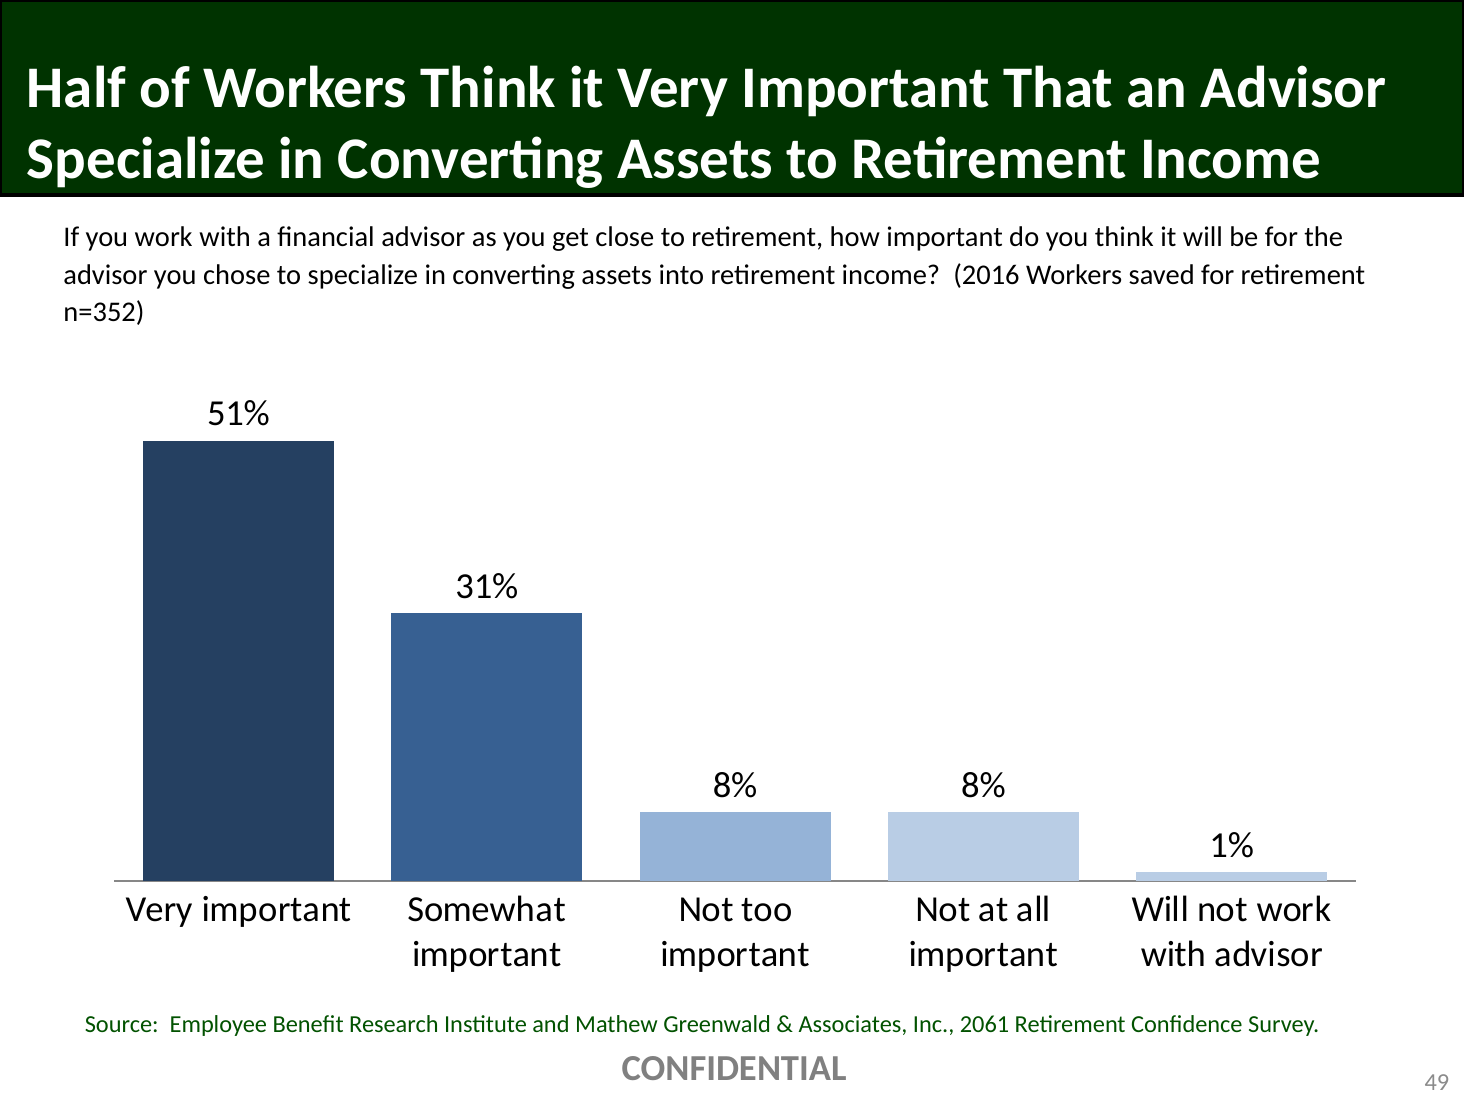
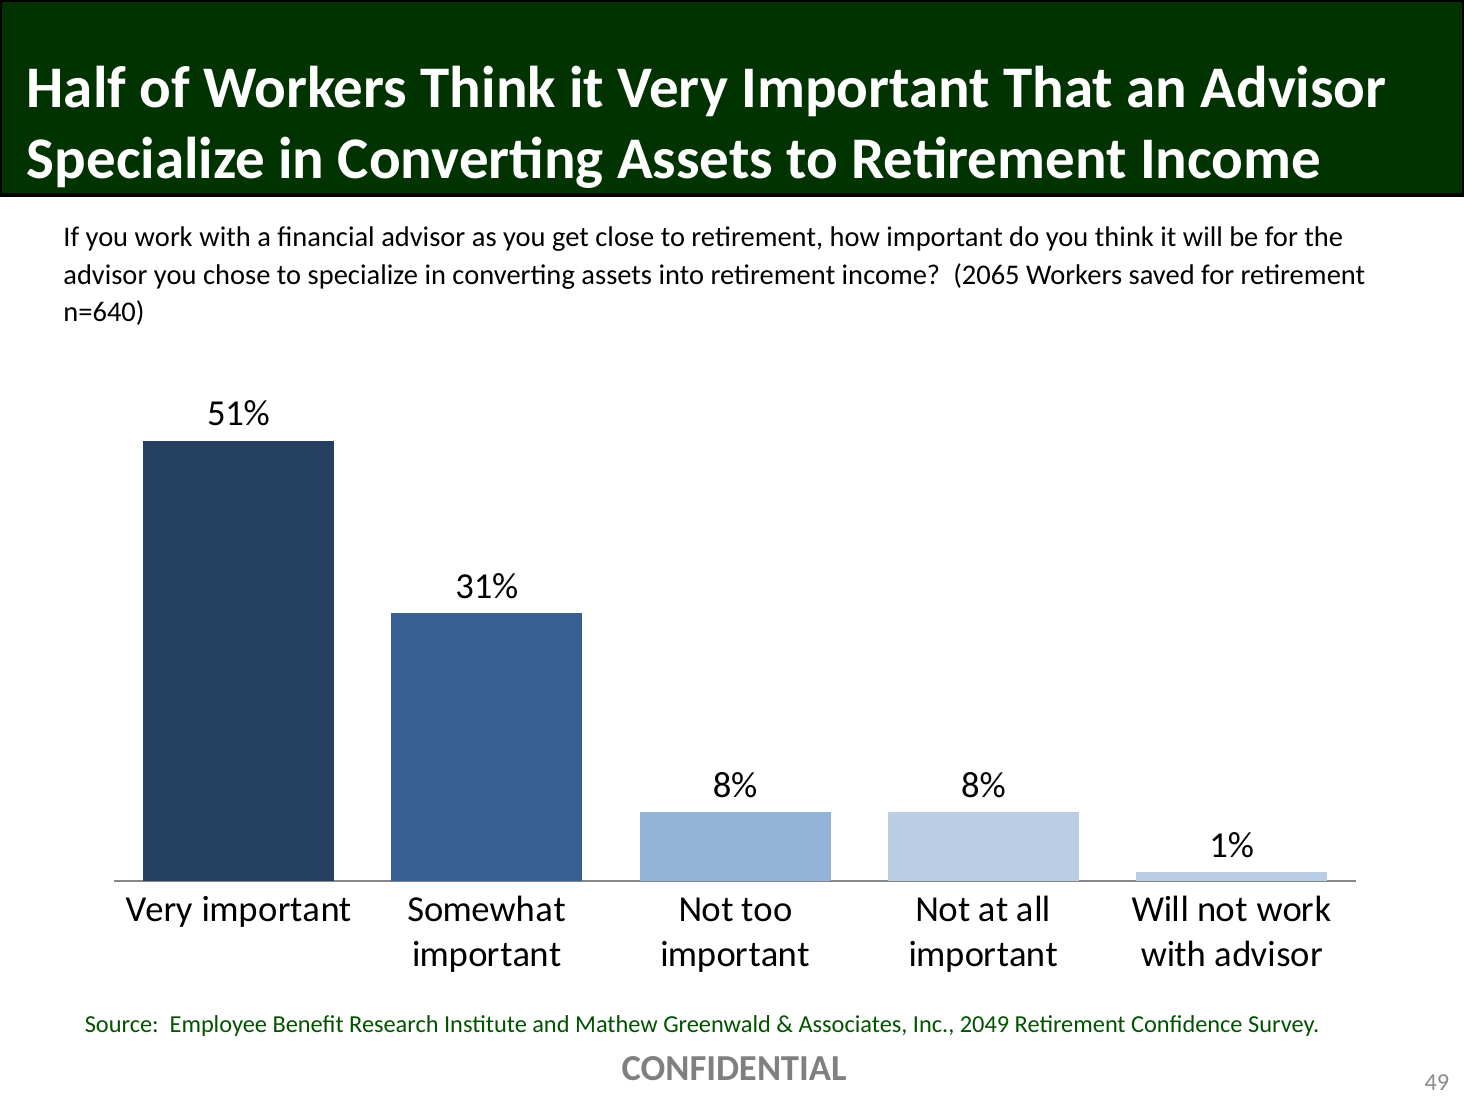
2016: 2016 -> 2065
n=352: n=352 -> n=640
2061: 2061 -> 2049
